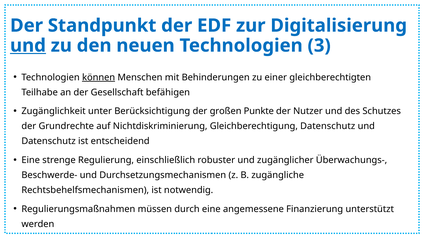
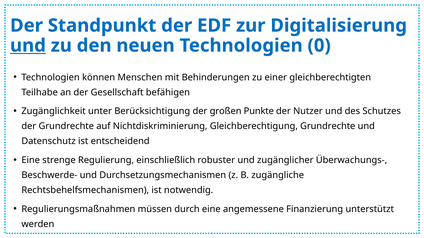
3: 3 -> 0
können underline: present -> none
Gleichberechtigung Datenschutz: Datenschutz -> Grundrechte
